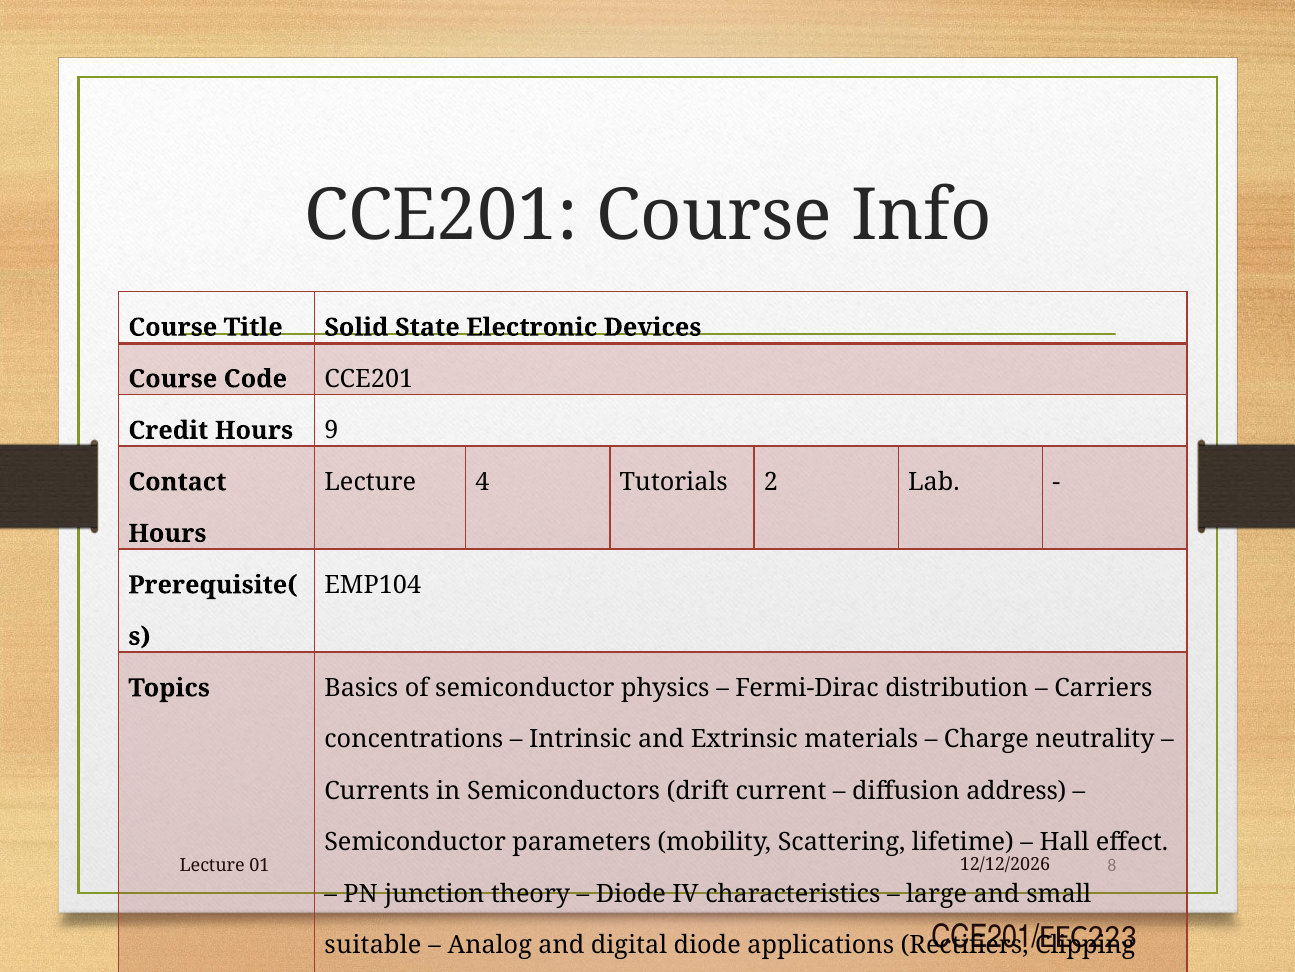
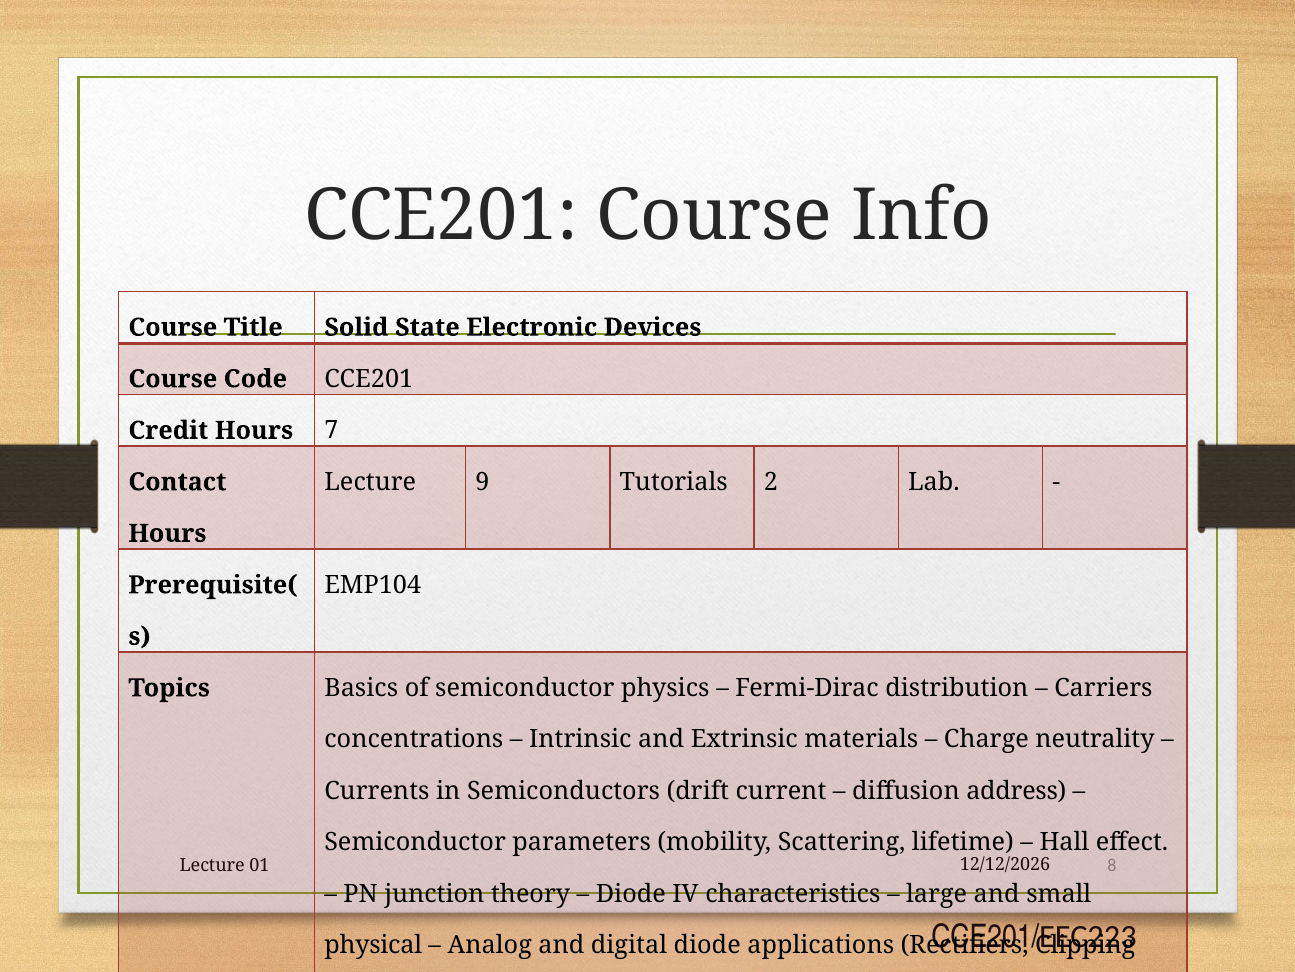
9: 9 -> 7
4: 4 -> 9
suitable at (373, 945): suitable -> physical
